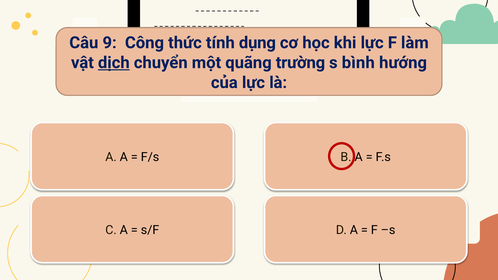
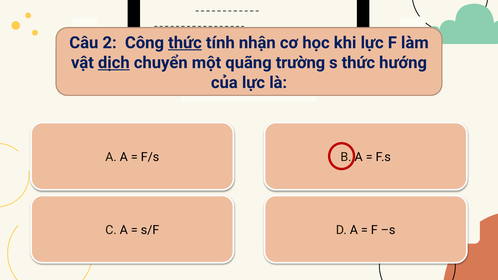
9: 9 -> 2
thức at (185, 43) underline: none -> present
dụng: dụng -> nhận
s bình: bình -> thức
